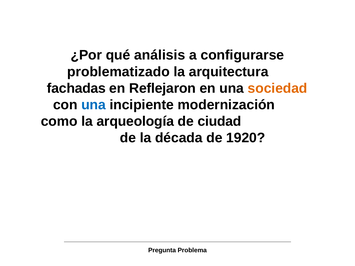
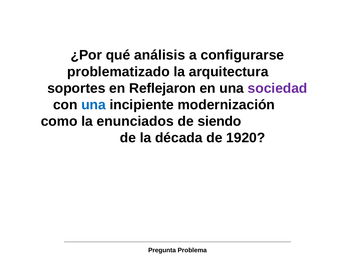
fachadas: fachadas -> soportes
sociedad colour: orange -> purple
arqueología: arqueología -> enunciados
ciudad: ciudad -> siendo
